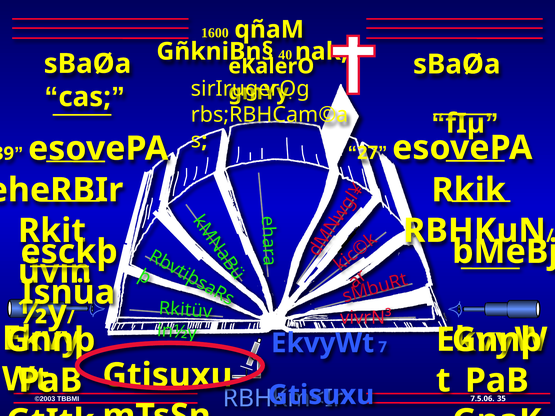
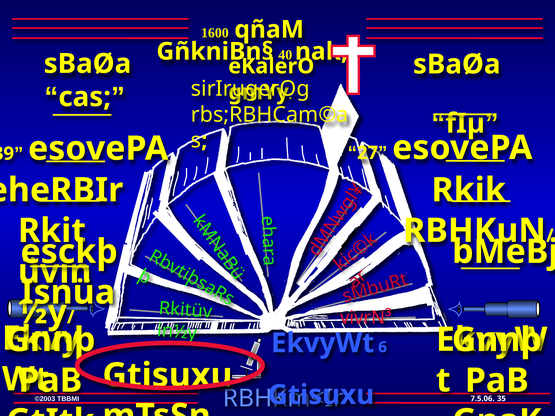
7: 7 -> 6
